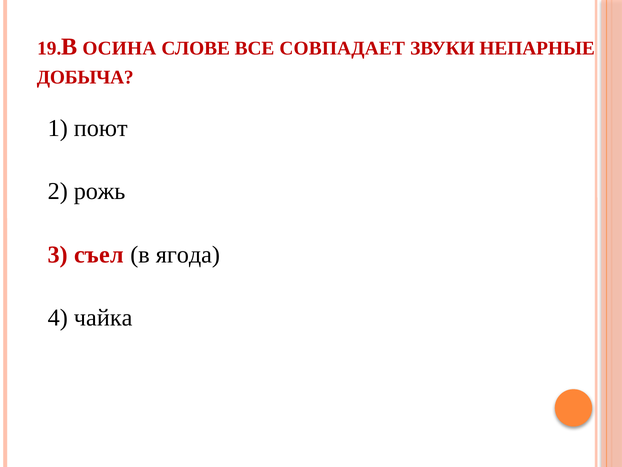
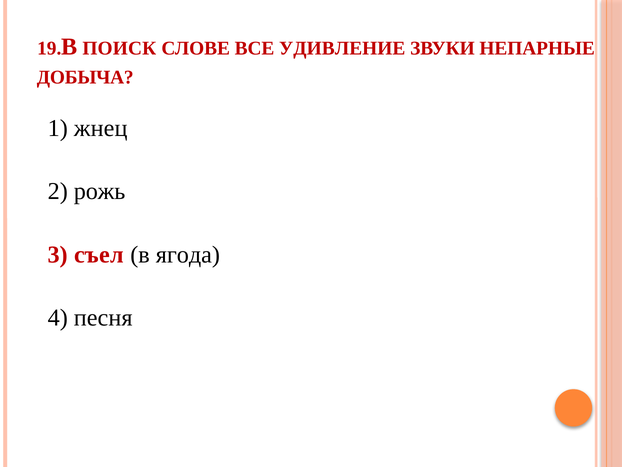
ОСИНА: ОСИНА -> ПОИСК
СОВПАДАЕТ: СОВПАДАЕТ -> УДИВЛЕНИЕ
поют: поют -> жнец
чайка: чайка -> песня
